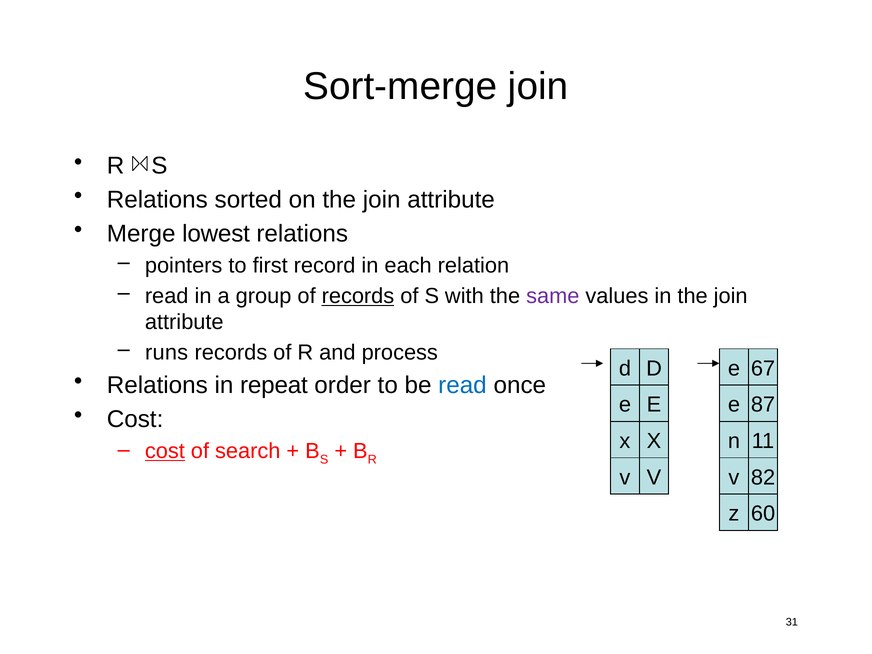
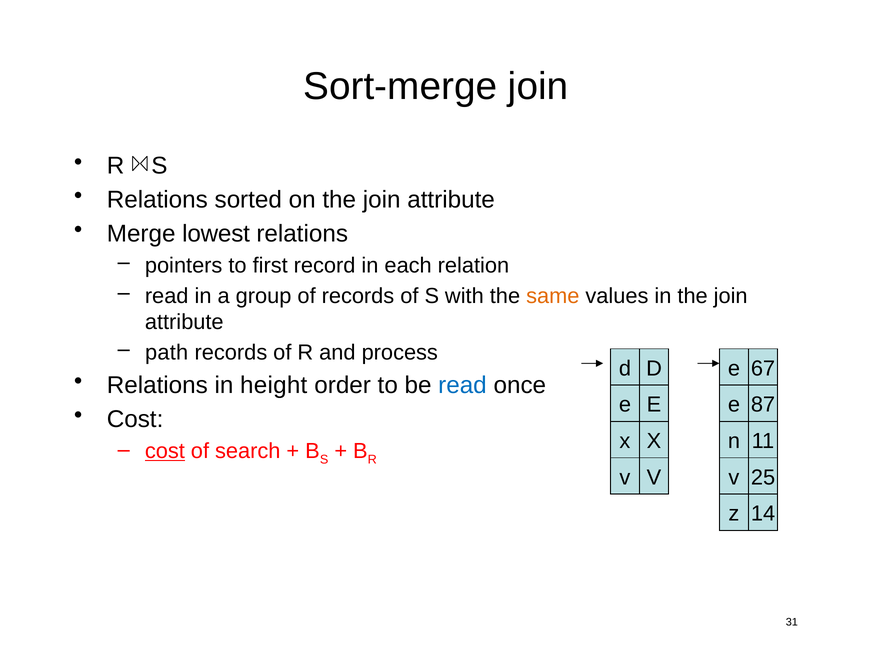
records at (358, 296) underline: present -> none
same colour: purple -> orange
runs: runs -> path
repeat: repeat -> height
82: 82 -> 25
60: 60 -> 14
